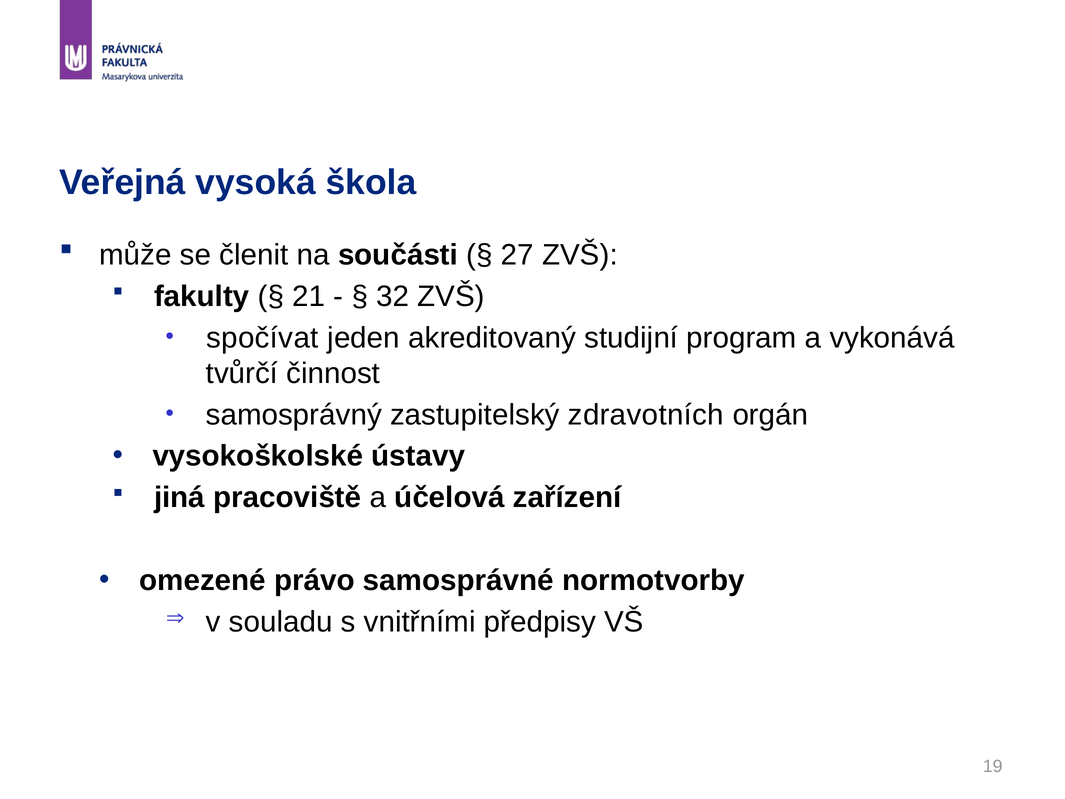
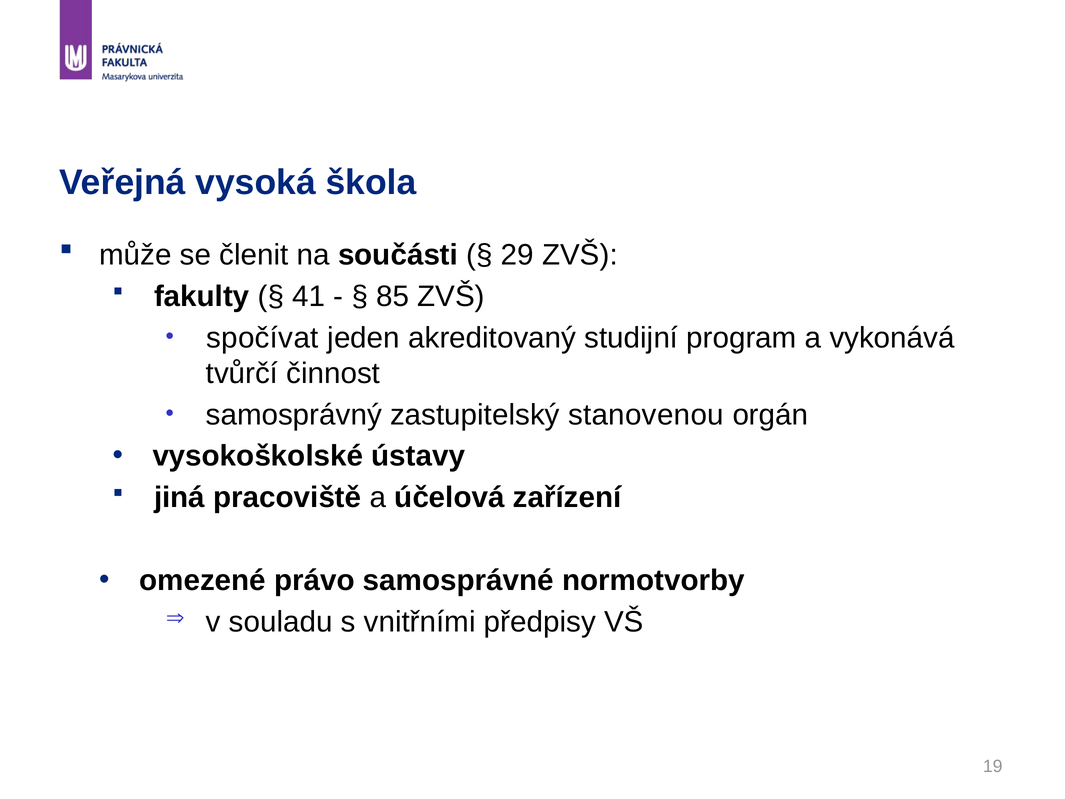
27: 27 -> 29
21: 21 -> 41
32: 32 -> 85
zdravotních: zdravotních -> stanovenou
